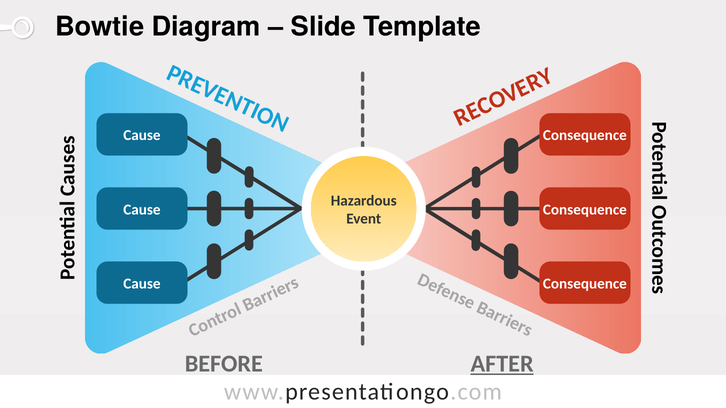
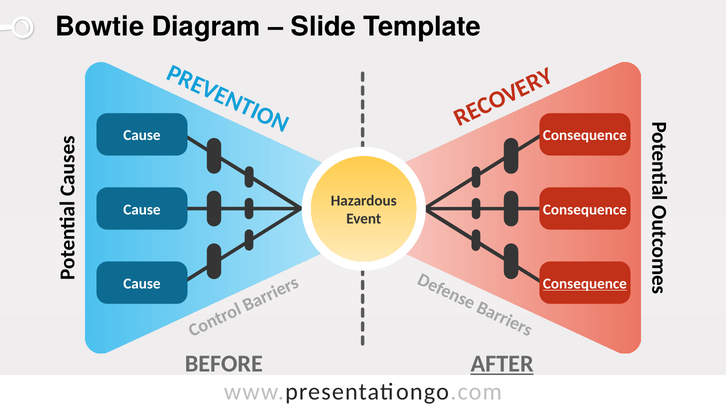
Consequence at (585, 284) underline: none -> present
